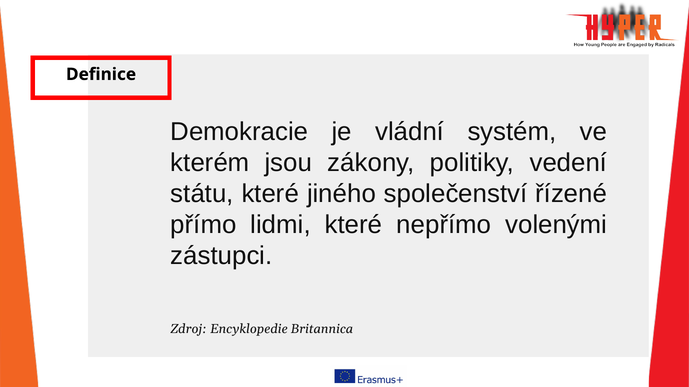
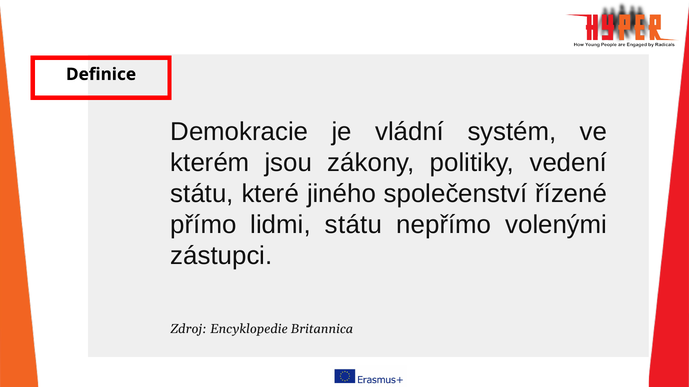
lidmi které: které -> státu
